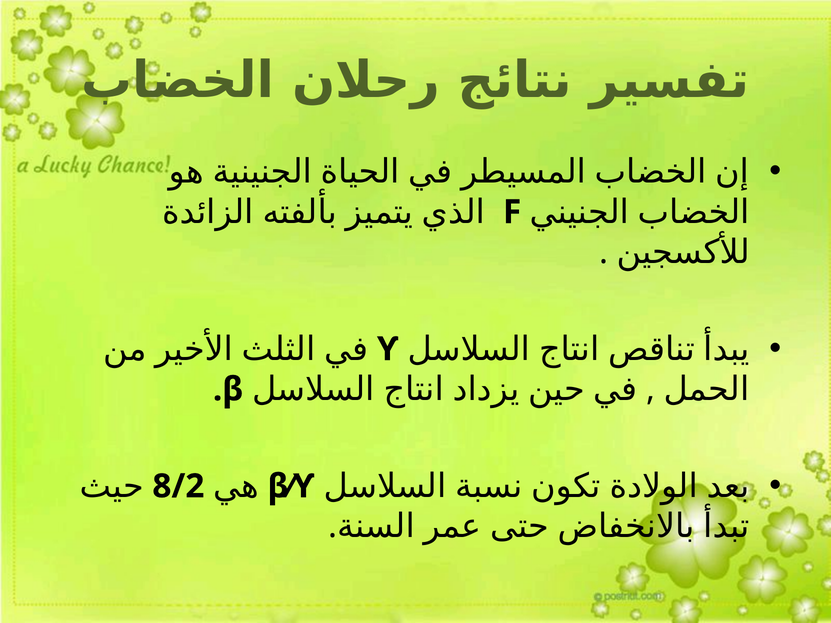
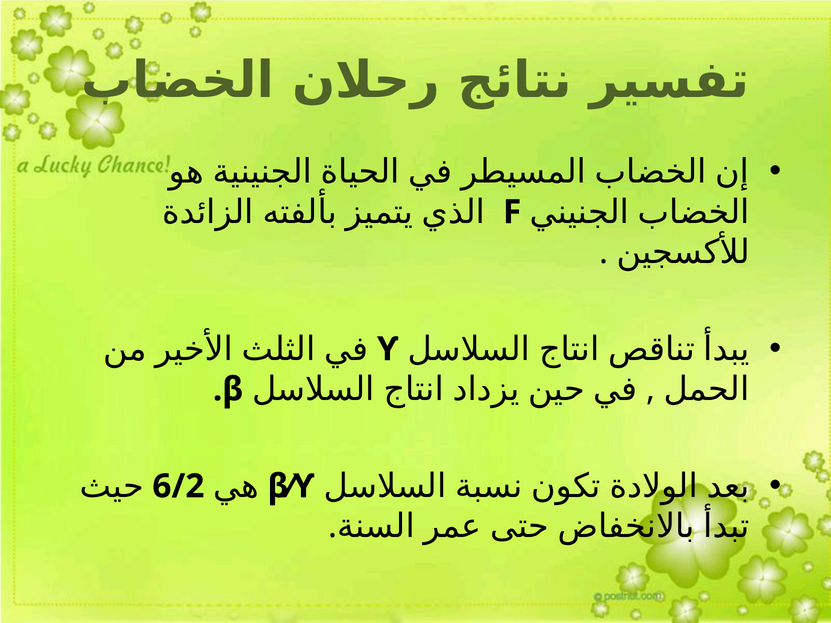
8/2: 8/2 -> 6/2
